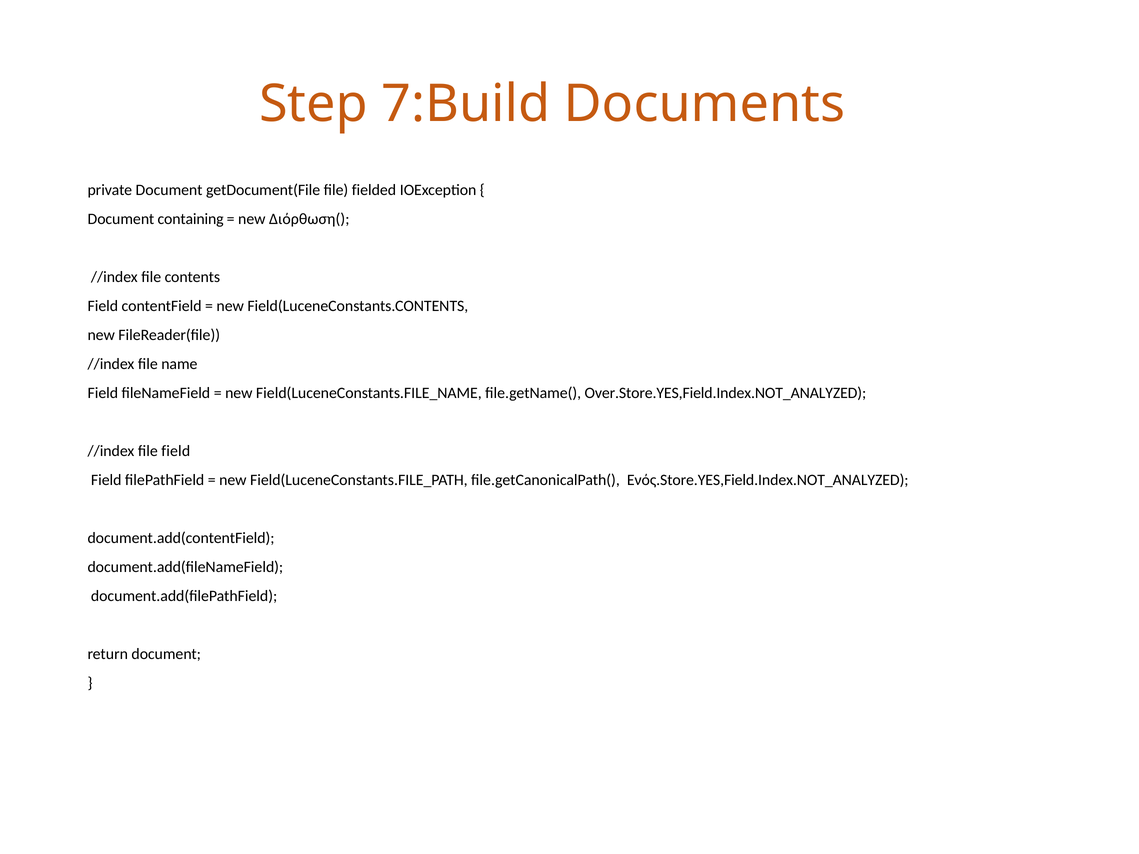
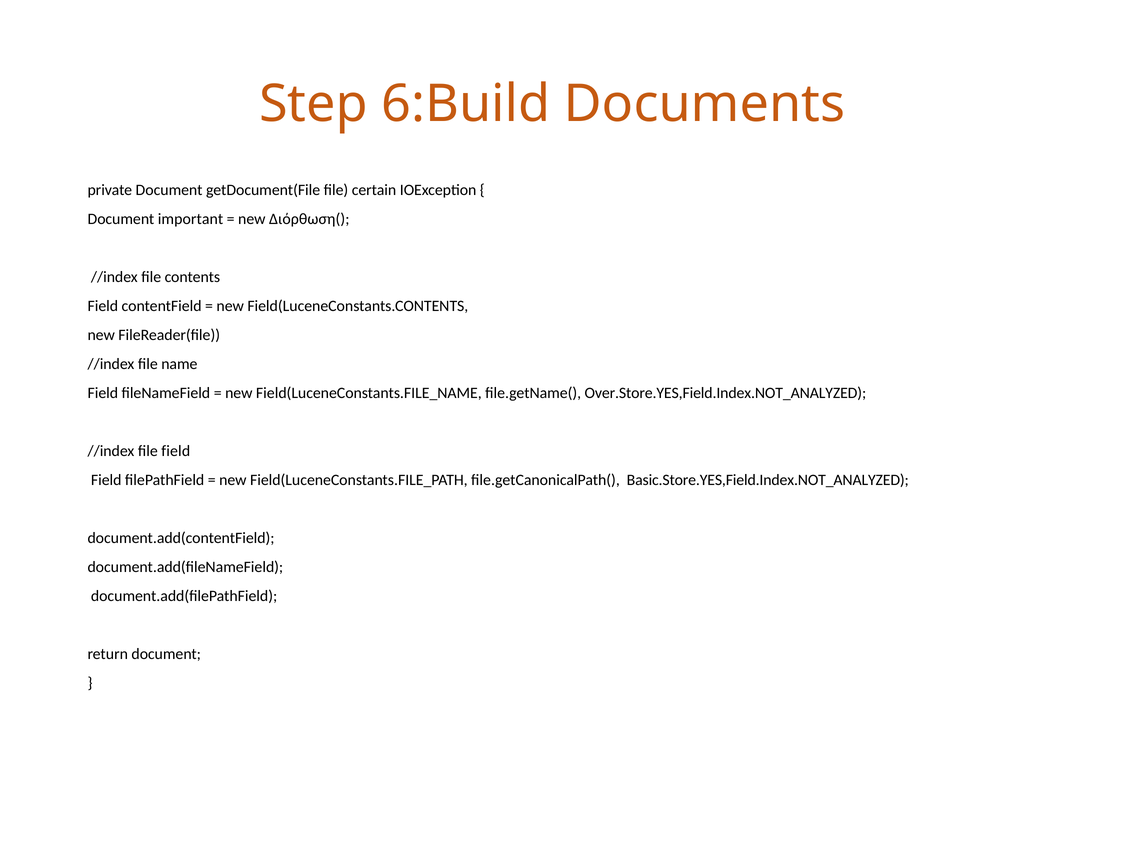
7:Build: 7:Build -> 6:Build
fielded: fielded -> certain
containing: containing -> important
Ενός.Store.YES,Field.Index.NOT_ANALYZED: Ενός.Store.YES,Field.Index.NOT_ANALYZED -> Basic.Store.YES,Field.Index.NOT_ANALYZED
